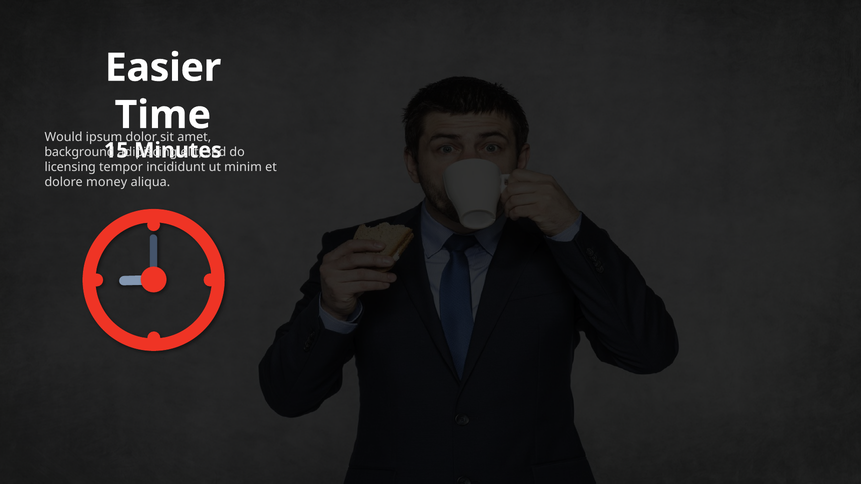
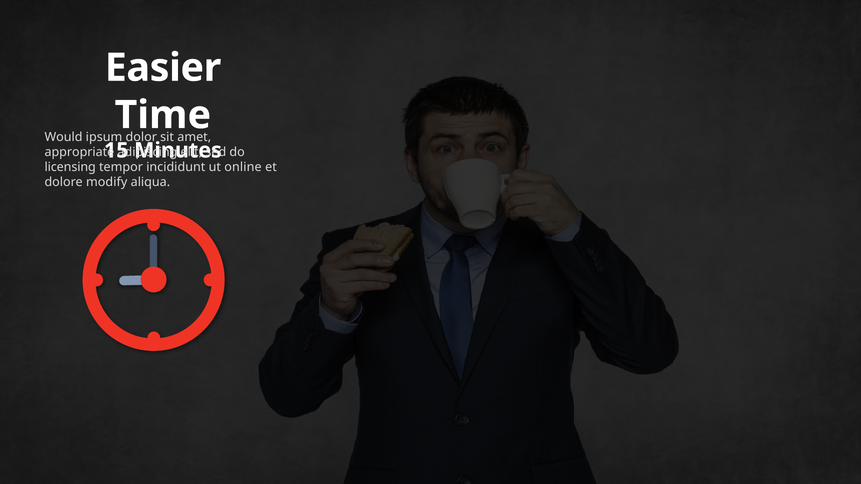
background: background -> appropriate
minim: minim -> online
money: money -> modify
